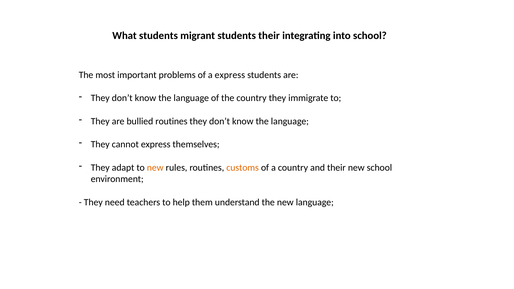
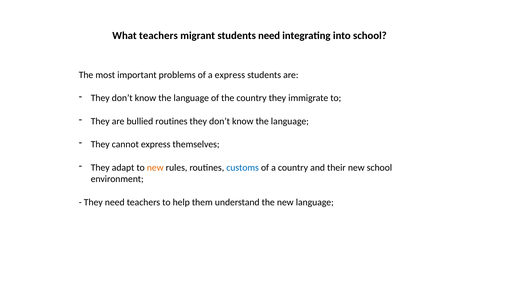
What students: students -> teachers
students their: their -> need
customs colour: orange -> blue
